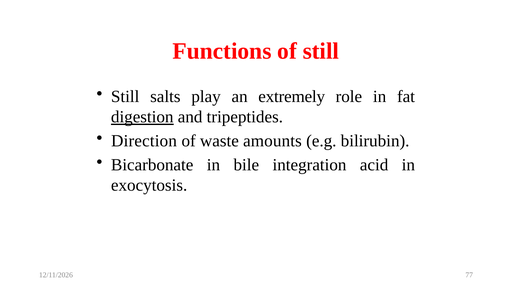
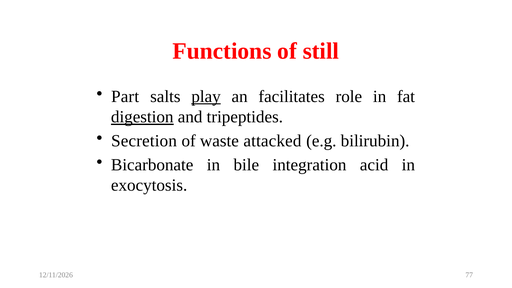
Still at (125, 97): Still -> Part
play underline: none -> present
extremely: extremely -> facilitates
Direction: Direction -> Secretion
amounts: amounts -> attacked
